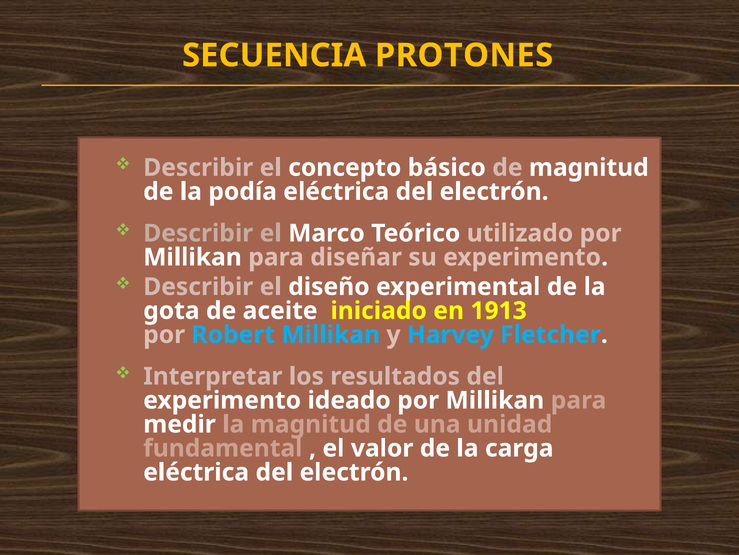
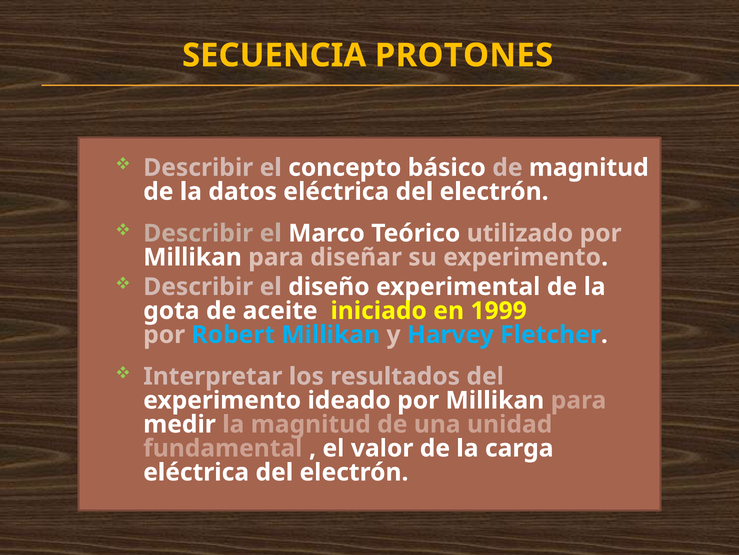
podía: podía -> datos
1913: 1913 -> 1999
